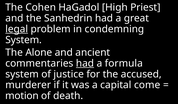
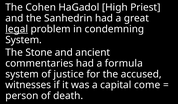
Alone: Alone -> Stone
had at (85, 63) underline: present -> none
murderer: murderer -> witnesses
motion: motion -> person
